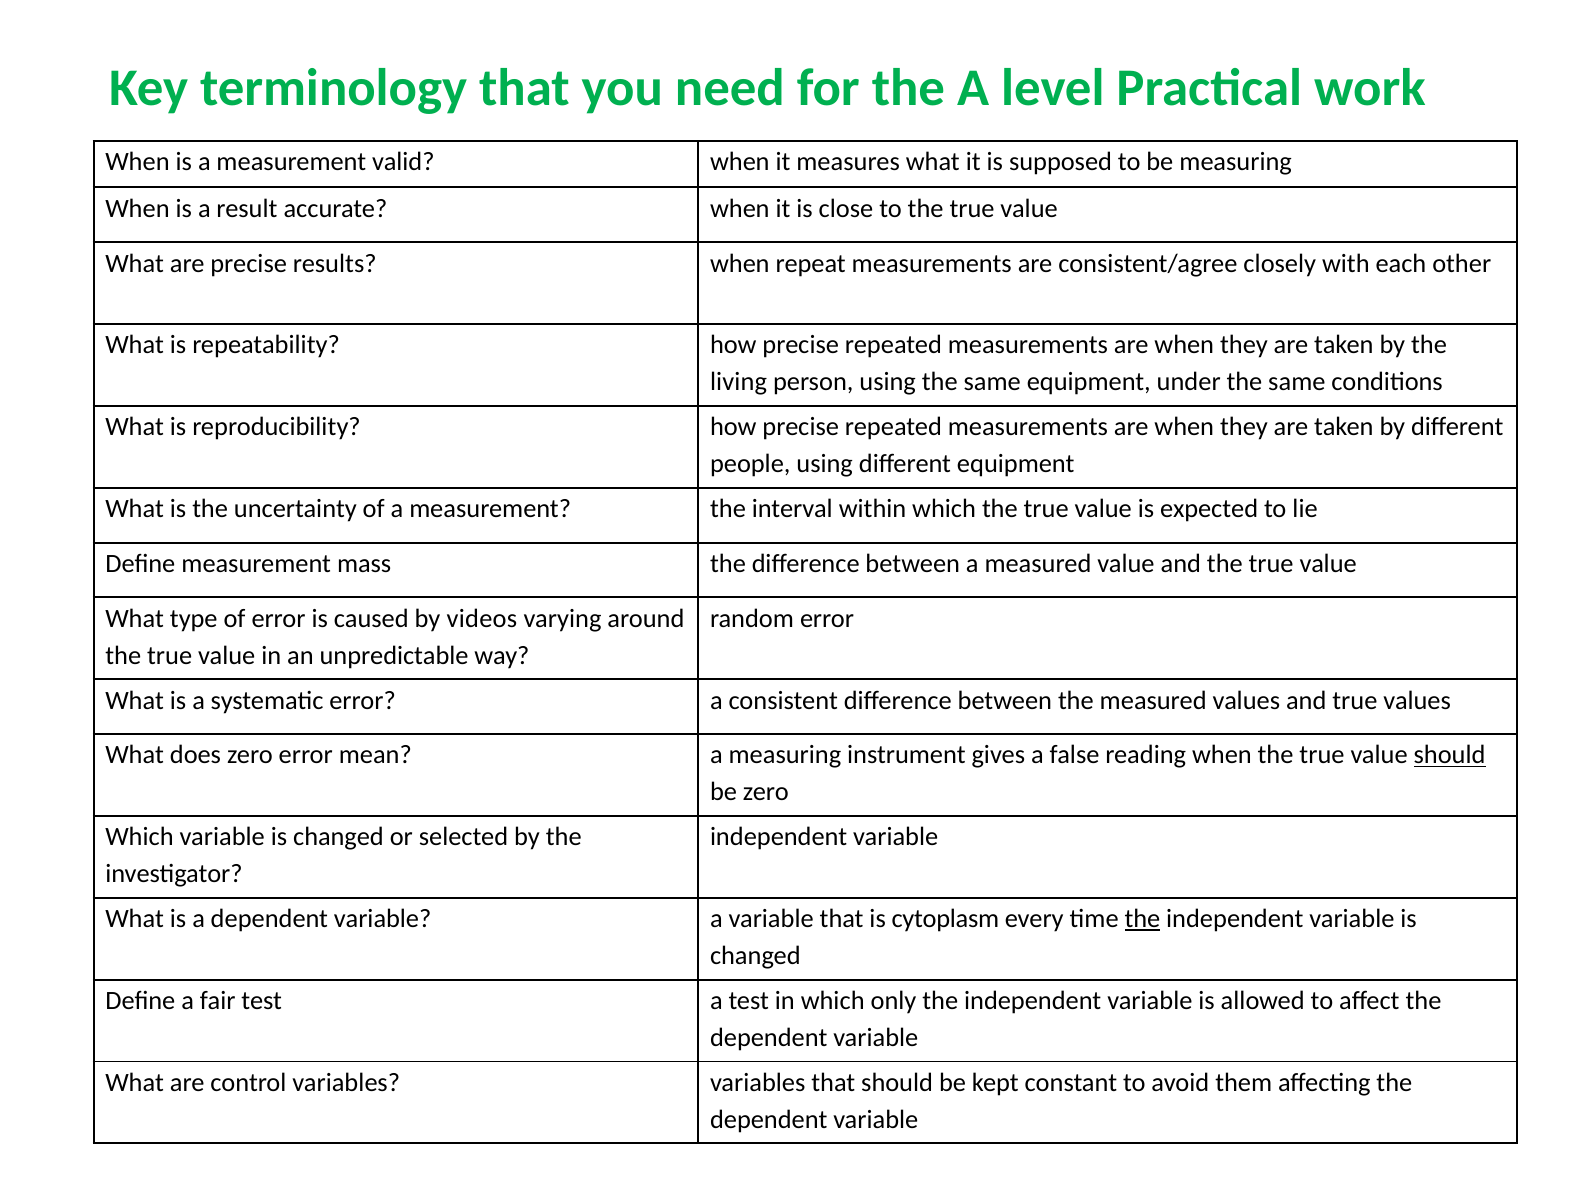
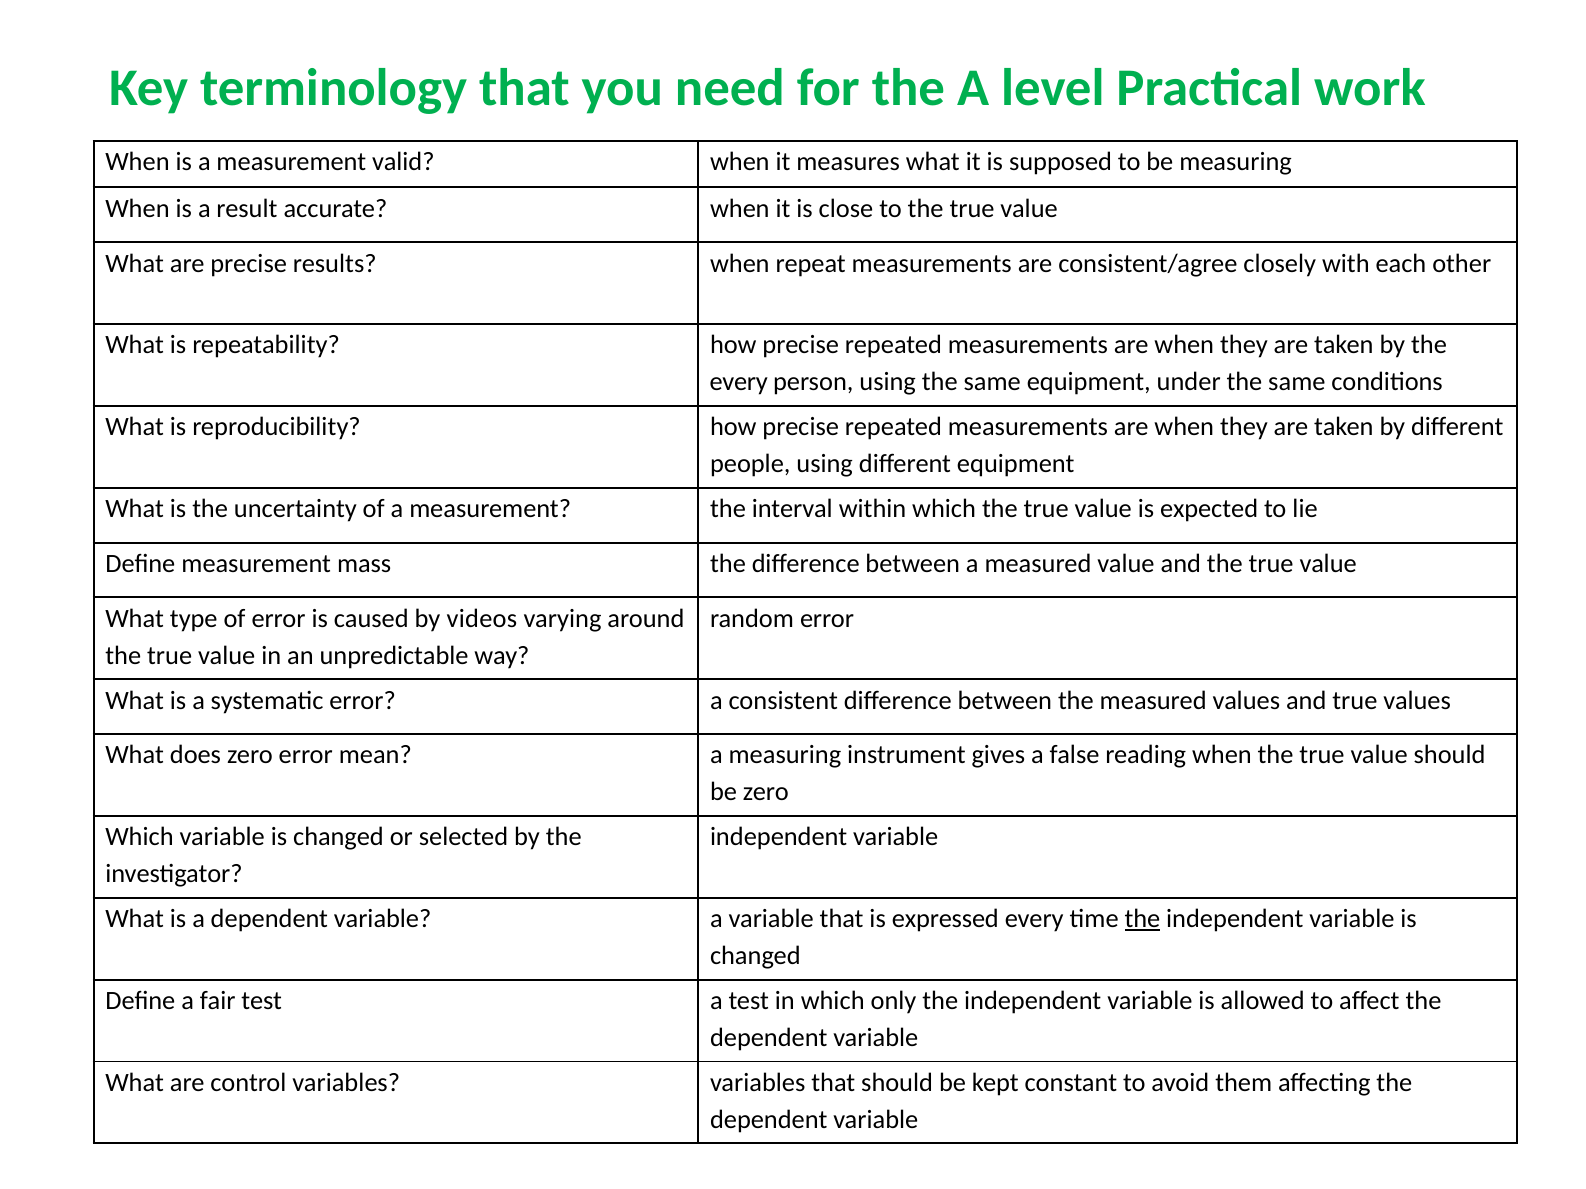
living at (739, 382): living -> every
should at (1450, 755) underline: present -> none
cytoplasm: cytoplasm -> expressed
